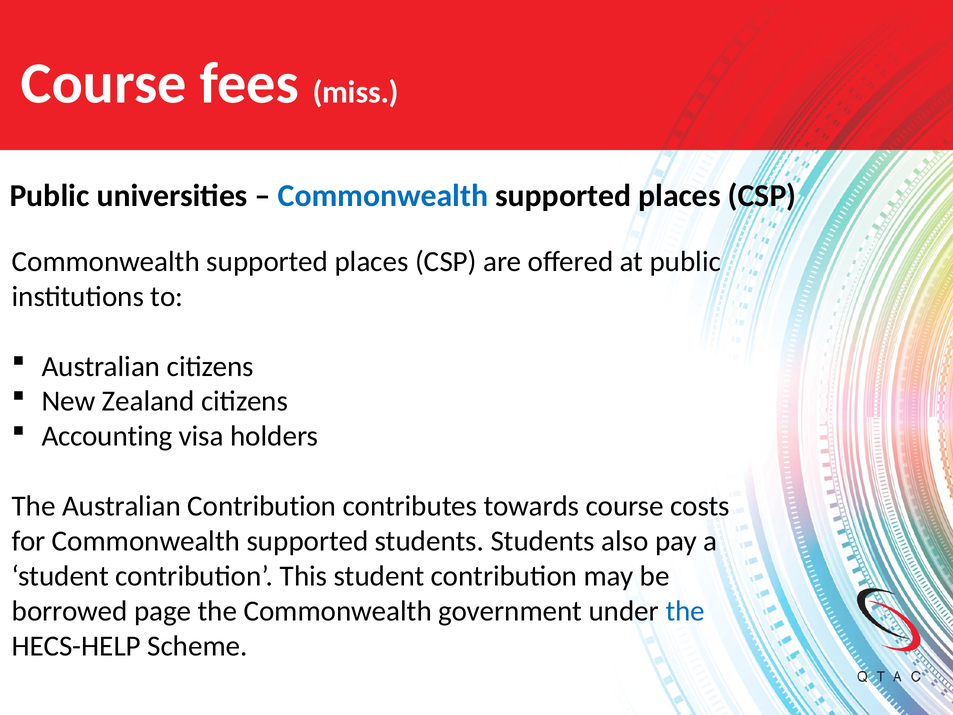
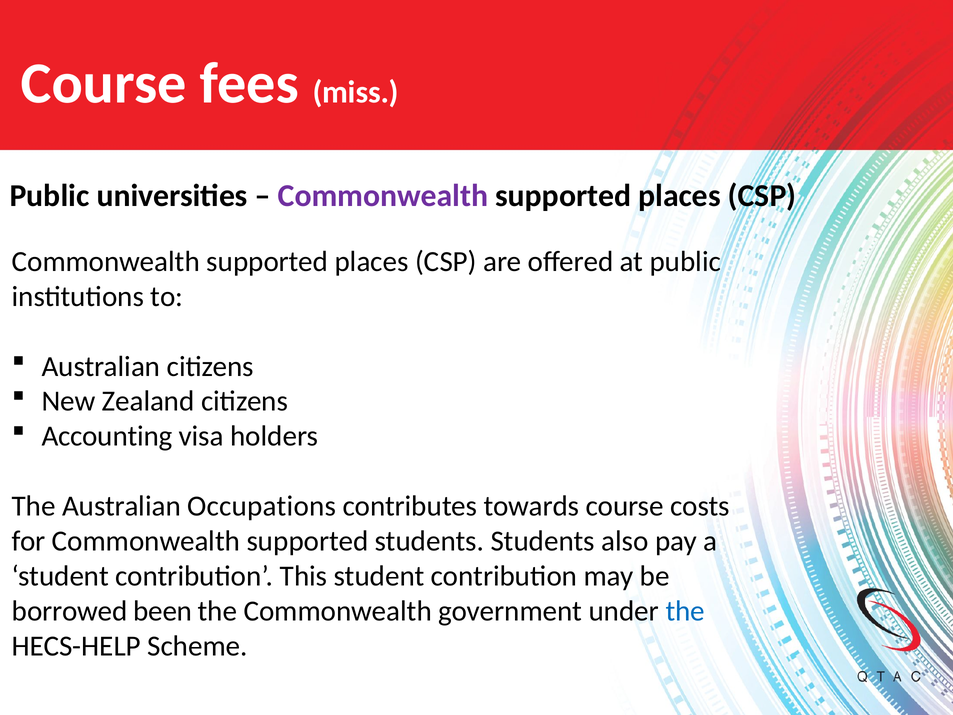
Commonwealth at (383, 196) colour: blue -> purple
Australian Contribution: Contribution -> Occupations
page: page -> been
